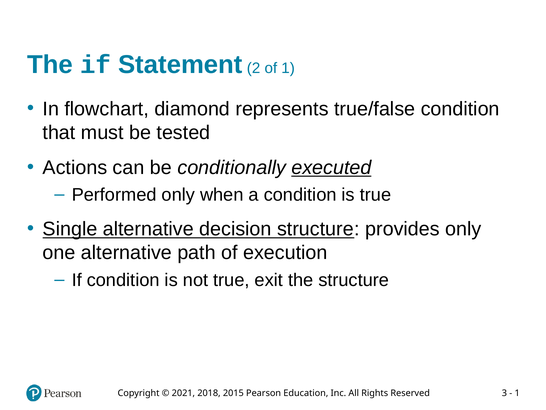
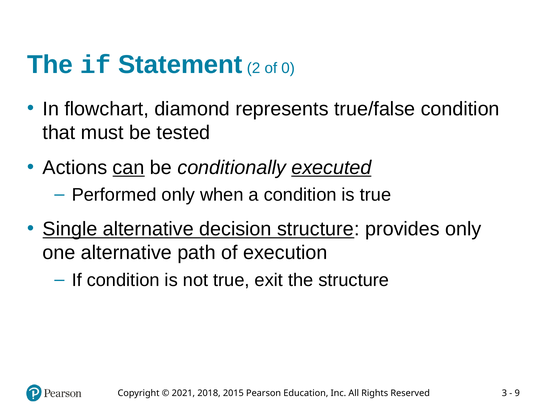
of 1: 1 -> 0
can underline: none -> present
1 at (517, 393): 1 -> 9
